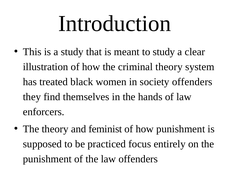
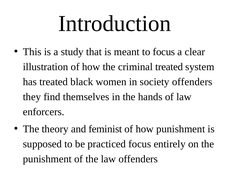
to study: study -> focus
criminal theory: theory -> treated
